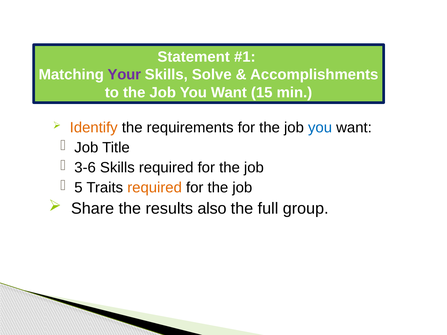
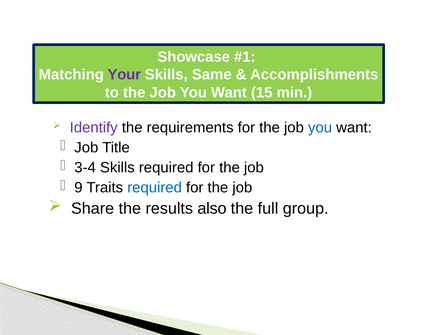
Statement: Statement -> Showcase
Solve: Solve -> Same
Identify colour: orange -> purple
3-6: 3-6 -> 3-4
5: 5 -> 9
required at (155, 188) colour: orange -> blue
